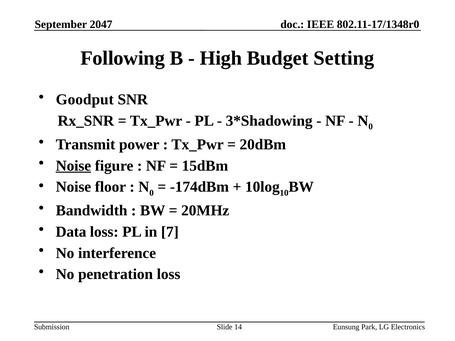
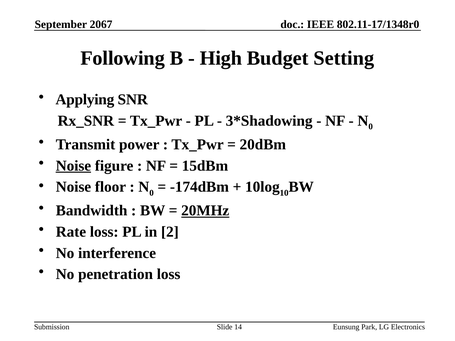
2047: 2047 -> 2067
Goodput: Goodput -> Applying
20MHz underline: none -> present
Data: Data -> Rate
7: 7 -> 2
